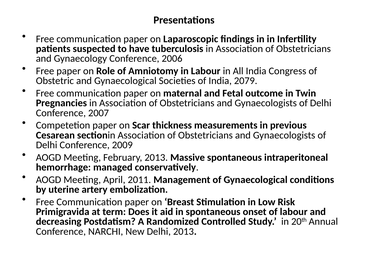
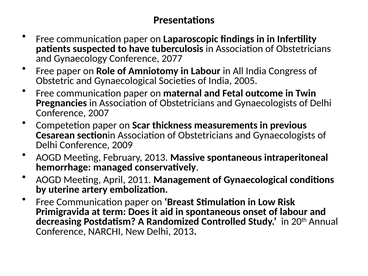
2006: 2006 -> 2077
2079: 2079 -> 2005
